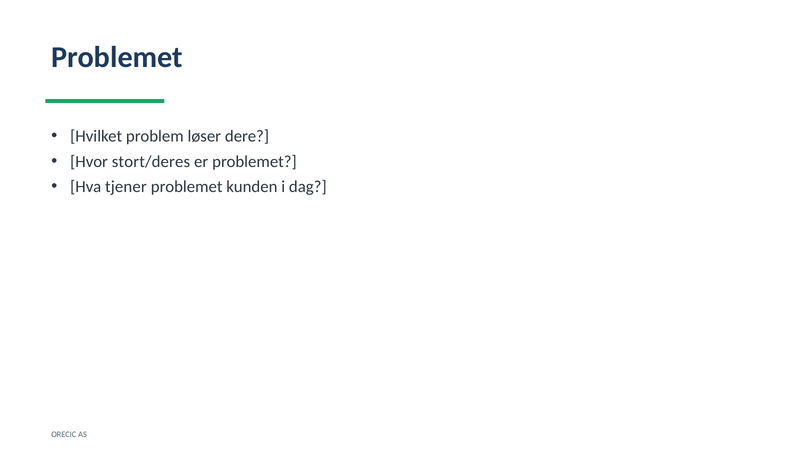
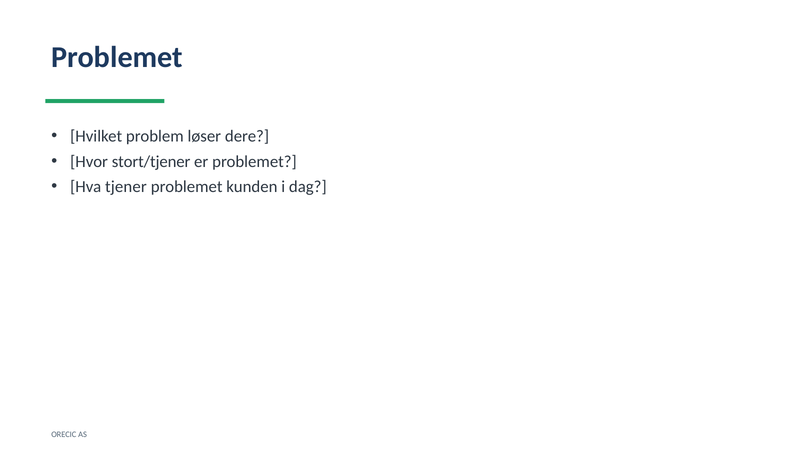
stort/deres: stort/deres -> stort/tjener
